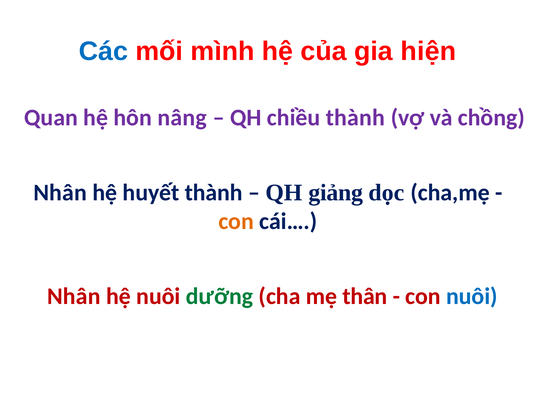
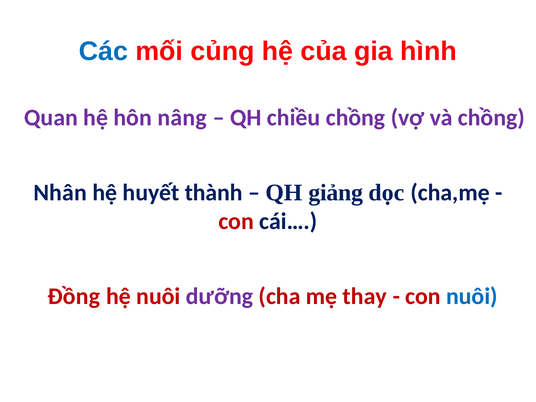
mình: mình -> củng
hiện: hiện -> hình
chiều thành: thành -> chồng
con at (236, 221) colour: orange -> red
Nhân at (74, 296): Nhân -> Đồng
dưỡng colour: green -> purple
thân: thân -> thay
